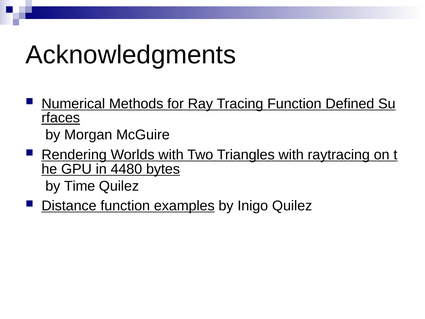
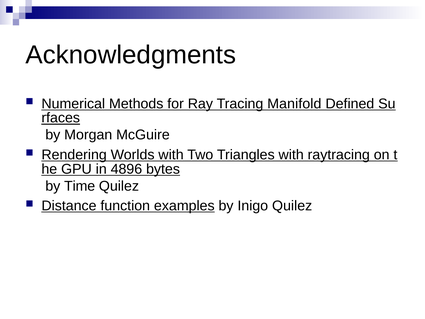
Tracing Function: Function -> Manifold
4480: 4480 -> 4896
